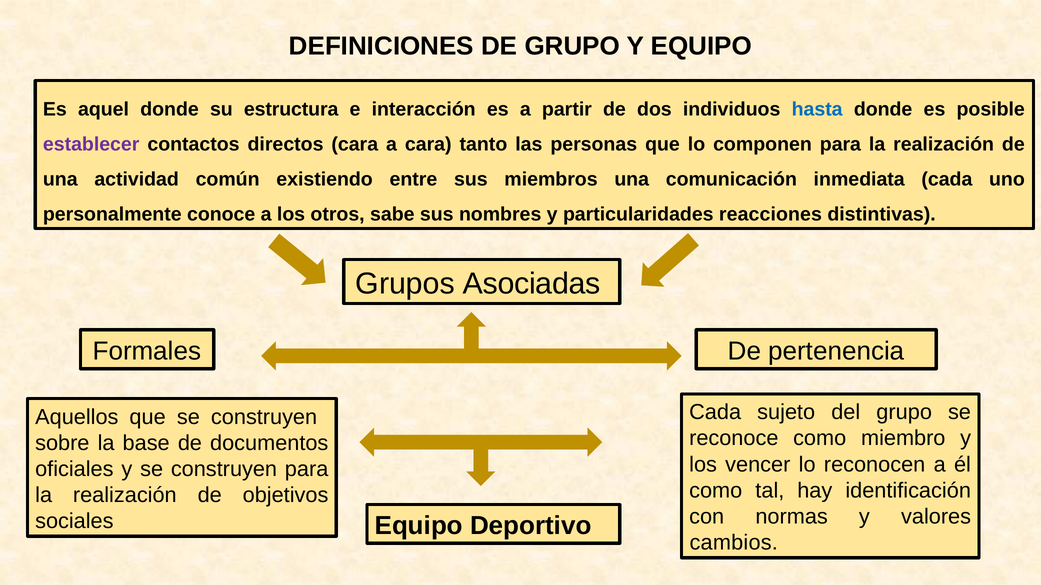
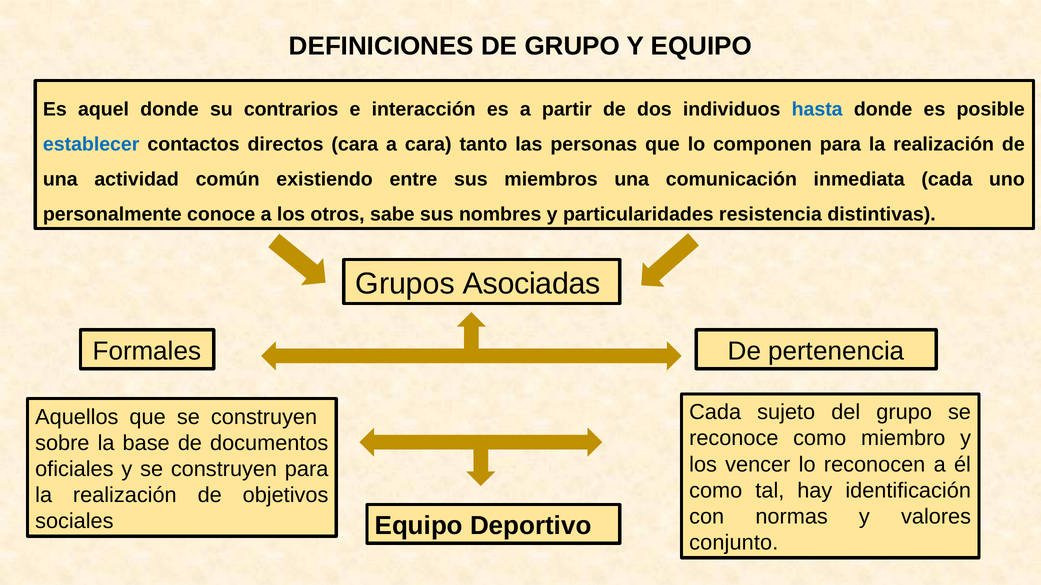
estructura: estructura -> contrarios
establecer colour: purple -> blue
reacciones: reacciones -> resistencia
cambios: cambios -> conjunto
